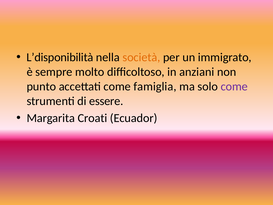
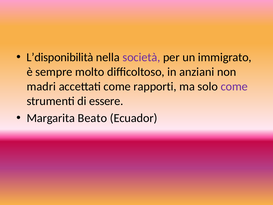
società colour: orange -> purple
punto: punto -> madri
famiglia: famiglia -> rapporti
Croati: Croati -> Beato
